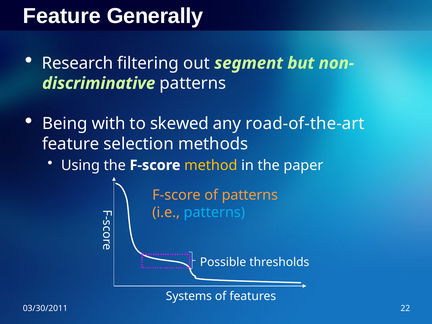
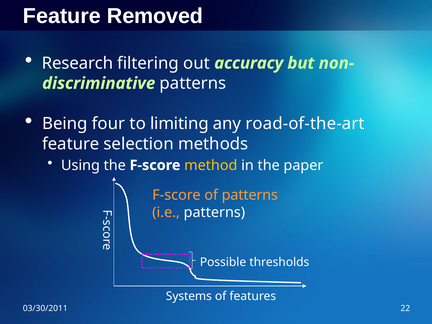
Generally: Generally -> Removed
segment: segment -> accuracy
with: with -> four
skewed: skewed -> limiting
patterns at (214, 212) colour: light blue -> white
